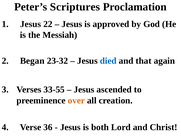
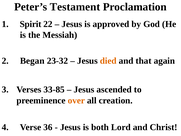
Scriptures: Scriptures -> Testament
1 Jesus: Jesus -> Spirit
died colour: blue -> orange
33-55: 33-55 -> 33-85
